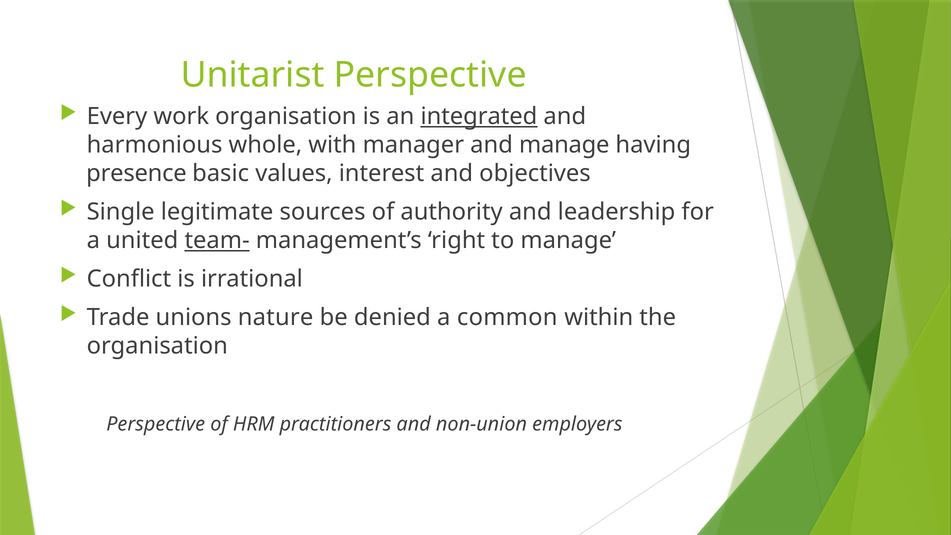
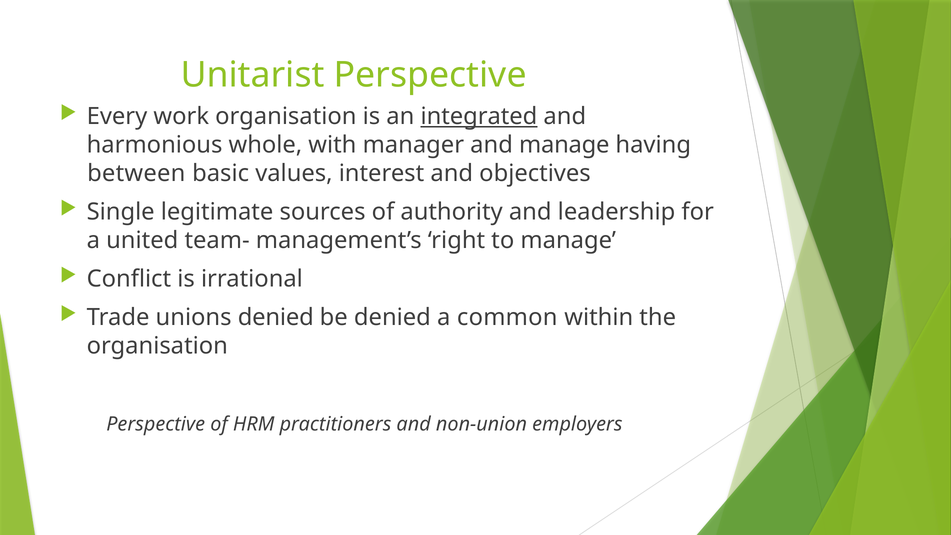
presence: presence -> between
team- underline: present -> none
unions nature: nature -> denied
